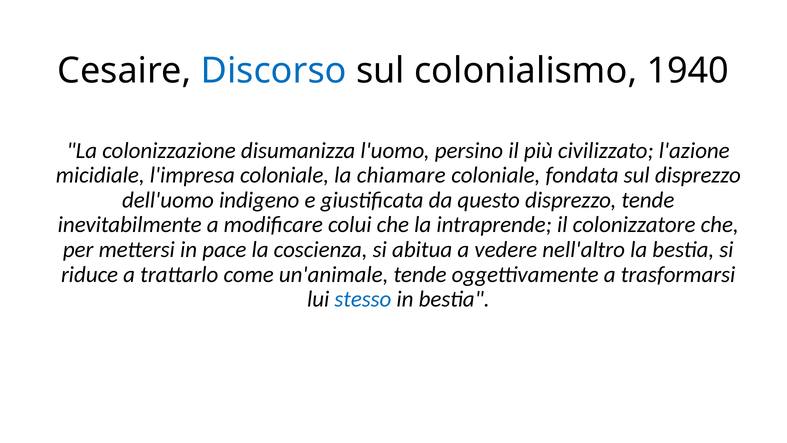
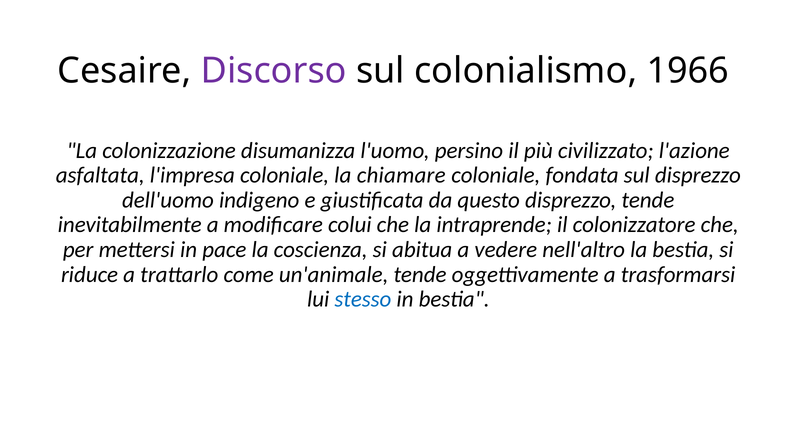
Discorso colour: blue -> purple
1940: 1940 -> 1966
micidiale: micidiale -> asfaltata
